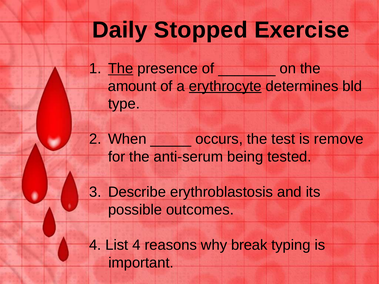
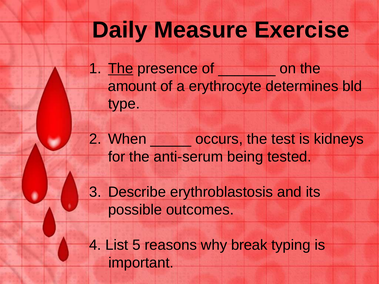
Stopped: Stopped -> Measure
erythrocyte underline: present -> none
remove: remove -> kidneys
List 4: 4 -> 5
